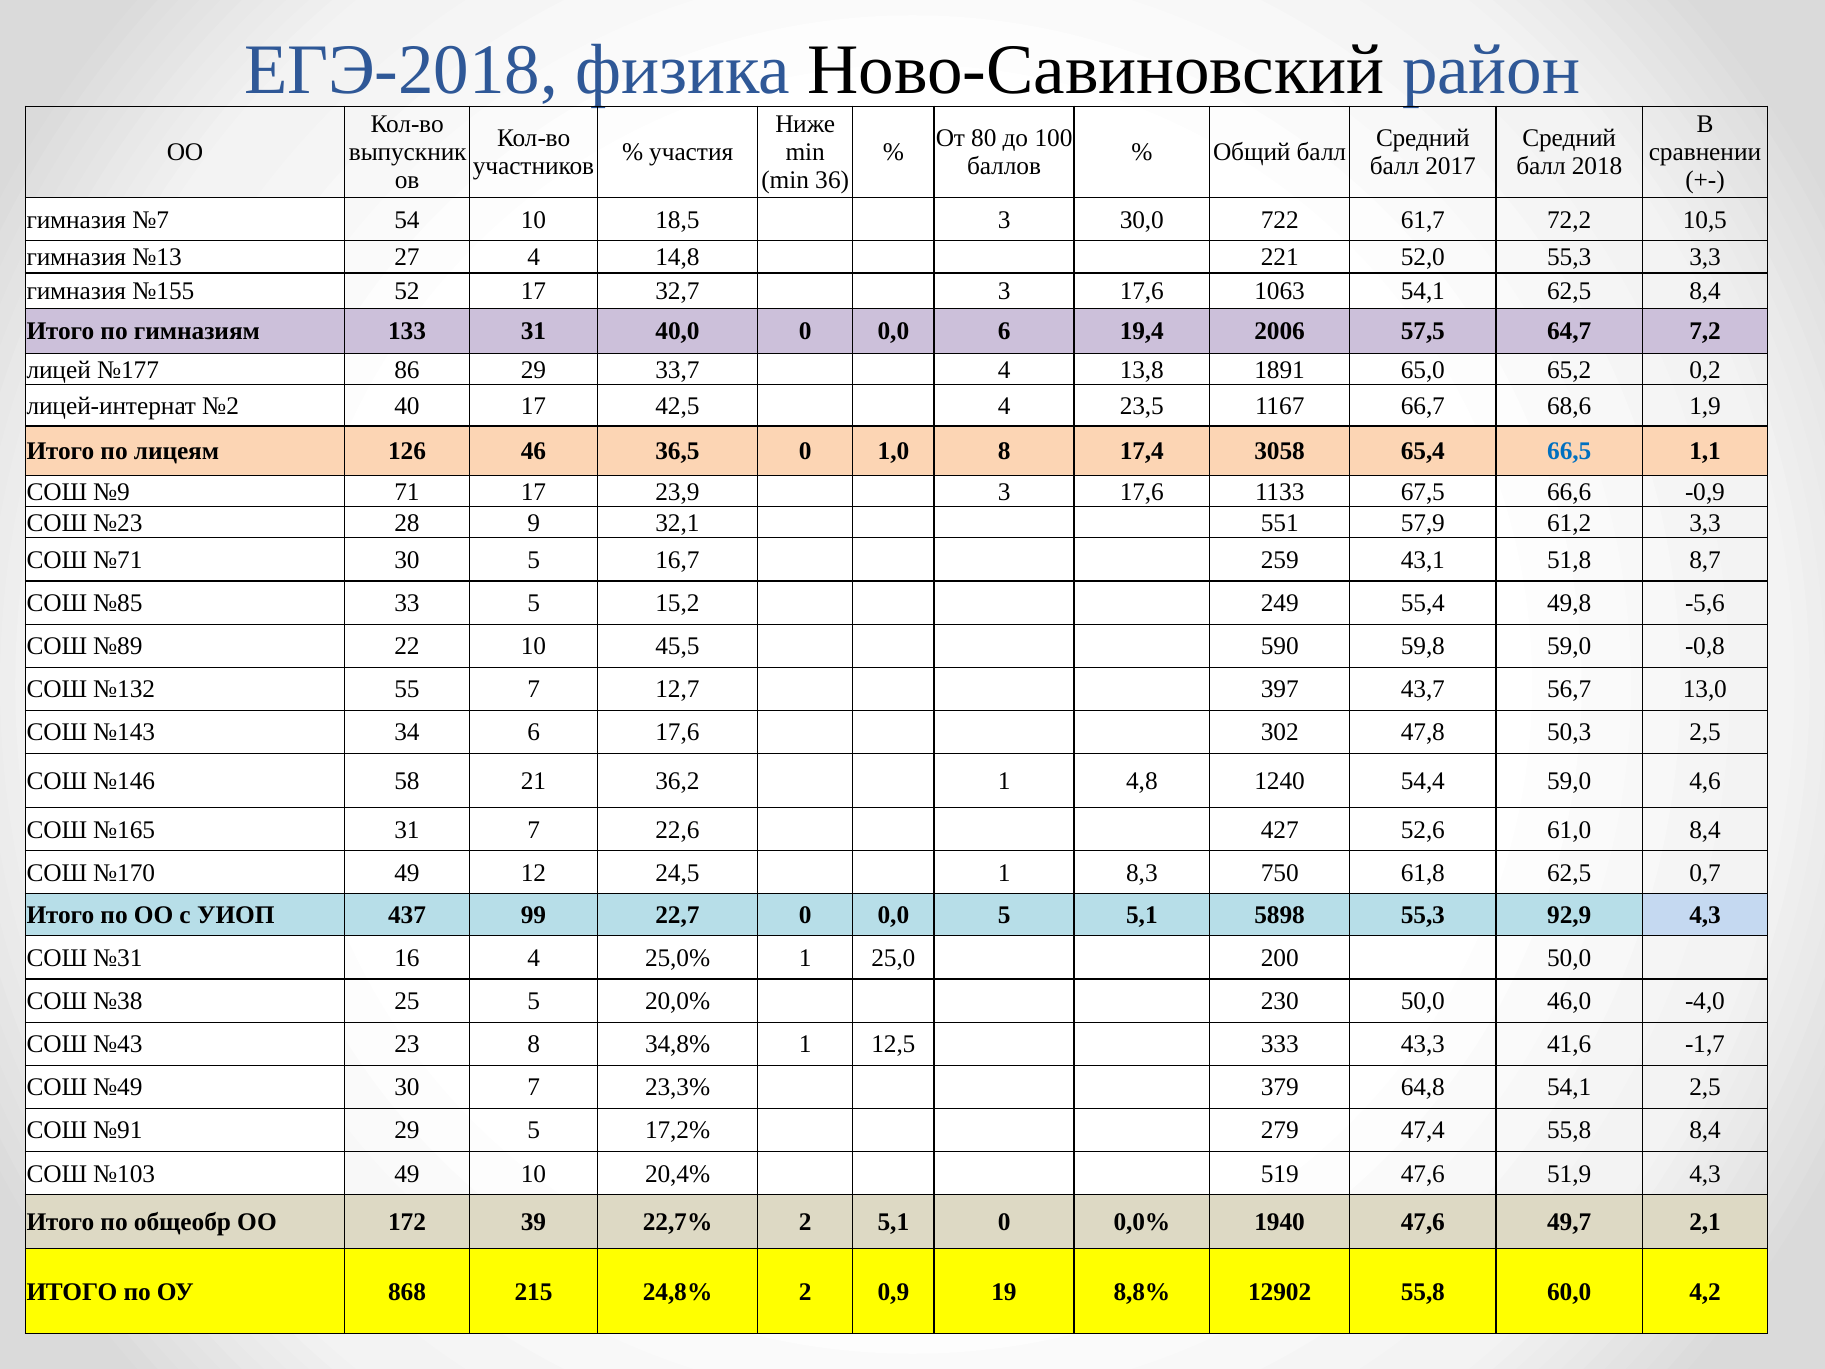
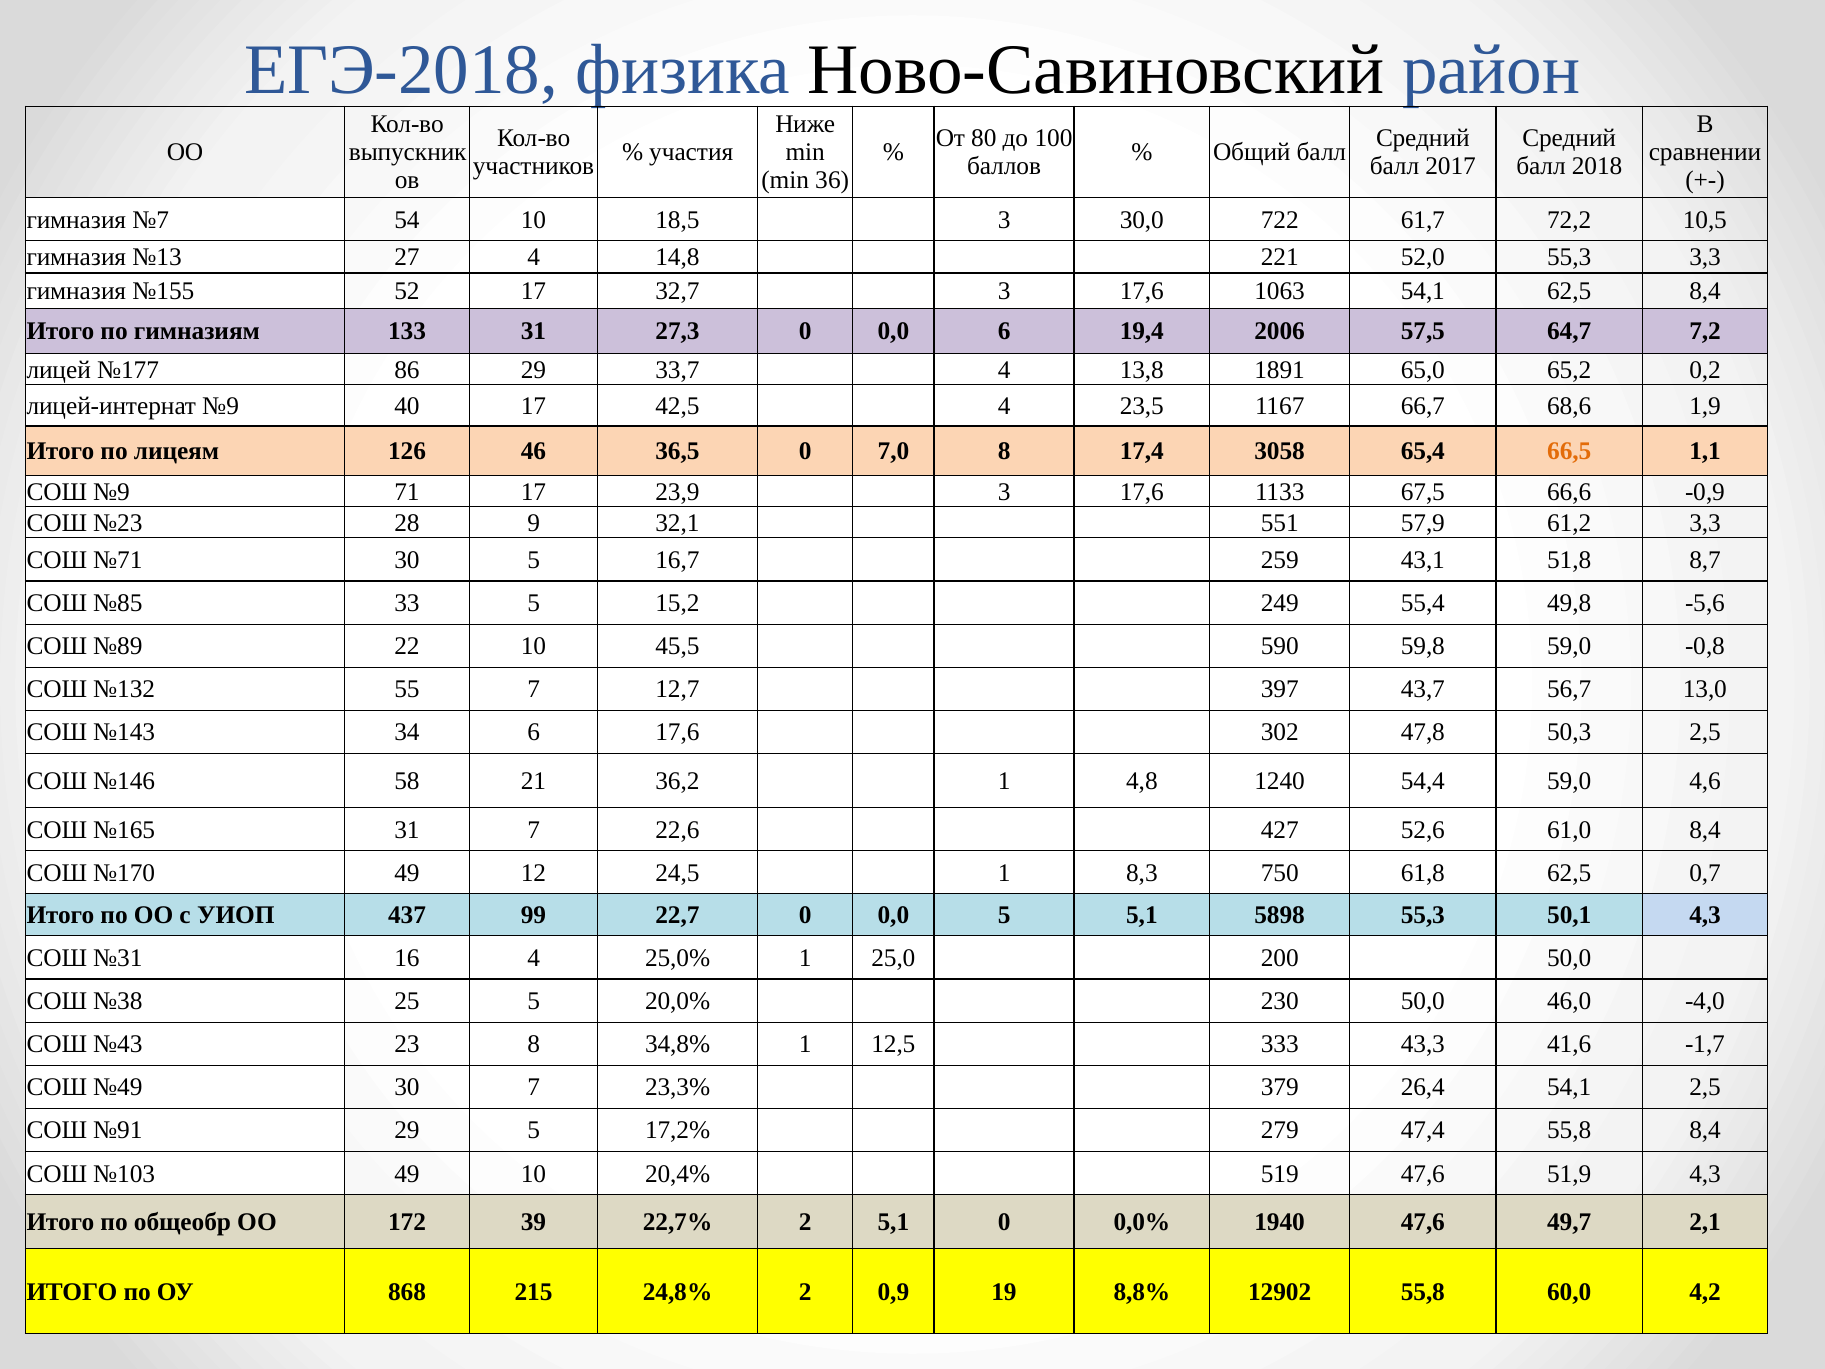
40,0: 40,0 -> 27,3
лицей-интернат №2: №2 -> №9
1,0: 1,0 -> 7,0
66,5 colour: blue -> orange
92,9: 92,9 -> 50,1
64,8: 64,8 -> 26,4
